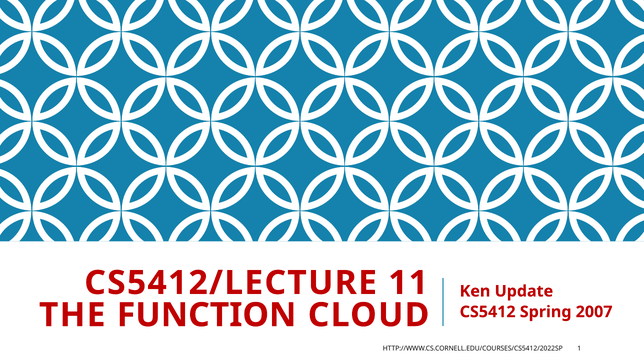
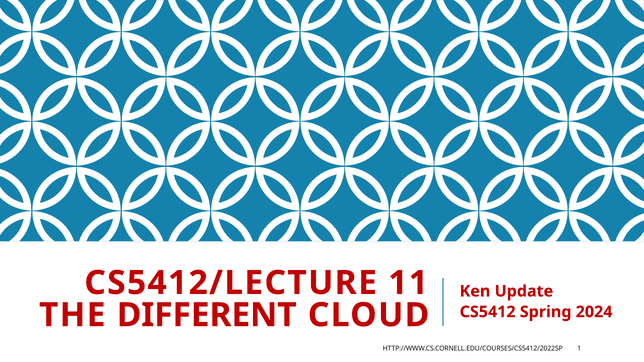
2007: 2007 -> 2024
FUNCTION: FUNCTION -> DIFFERENT
